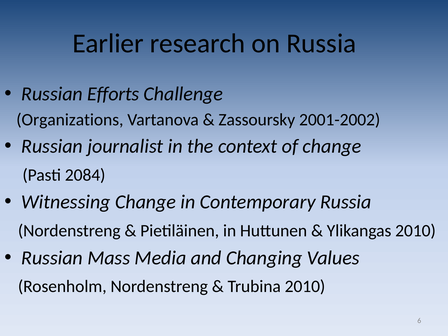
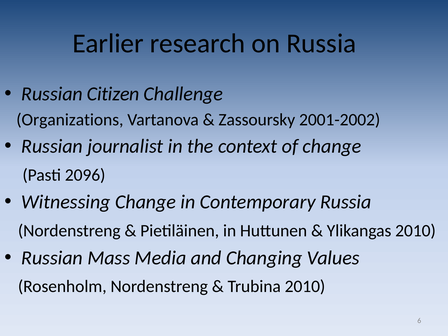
Efforts: Efforts -> Citizen
2084: 2084 -> 2096
